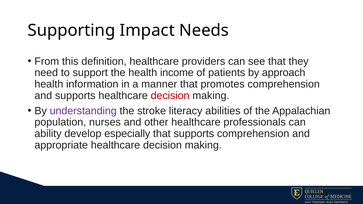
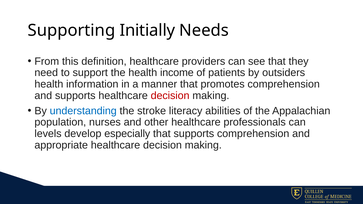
Impact: Impact -> Initially
approach: approach -> outsiders
understanding colour: purple -> blue
ability: ability -> levels
